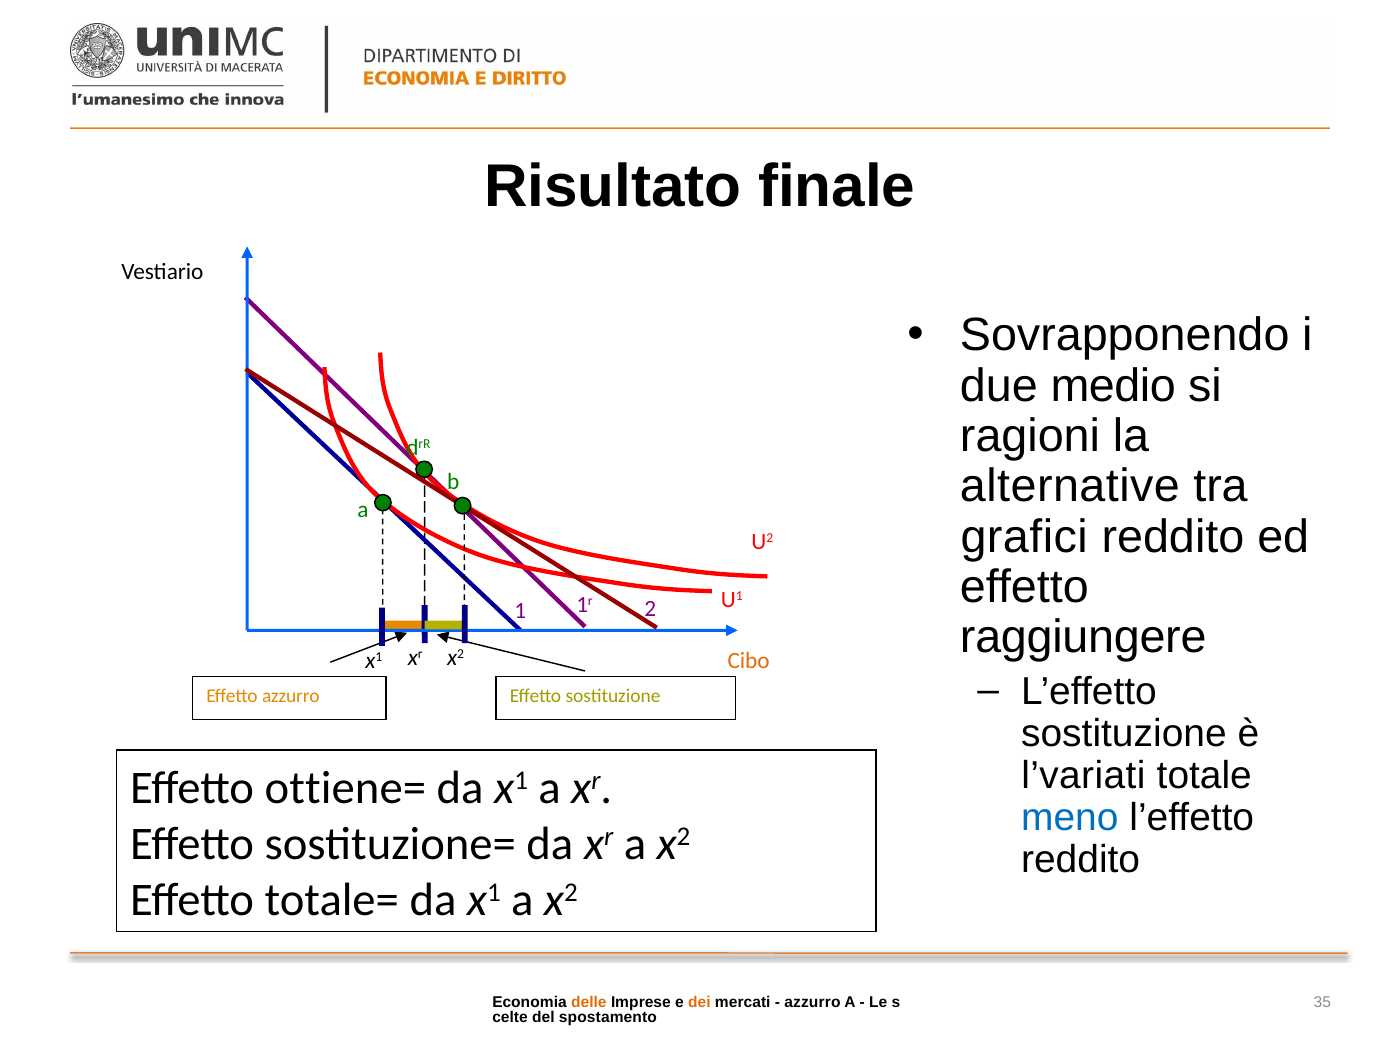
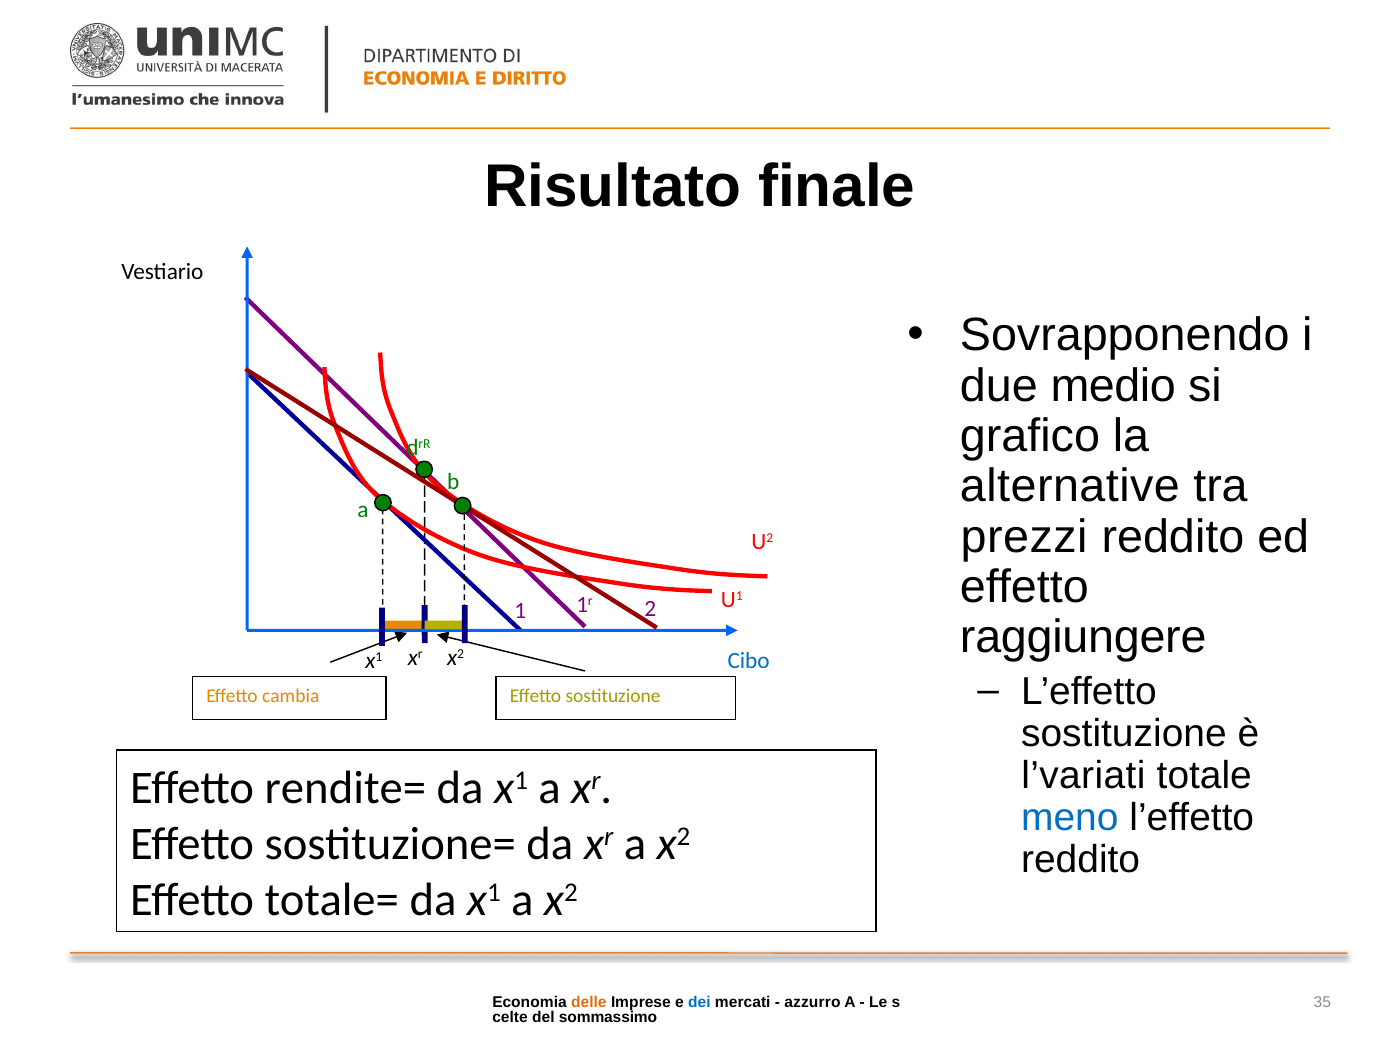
ragioni: ragioni -> grafico
grafici: grafici -> prezzi
Cibo colour: orange -> blue
Effetto azzurro: azzurro -> cambia
ottiene=: ottiene= -> rendite=
dei colour: orange -> blue
spostamento: spostamento -> sommassimo
